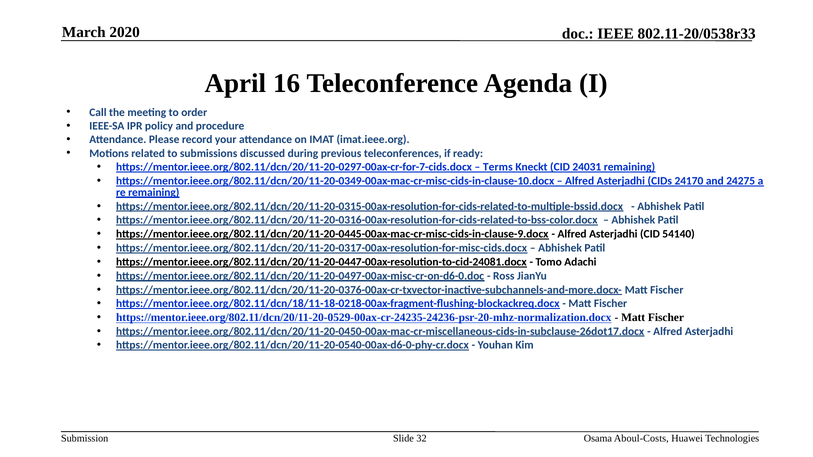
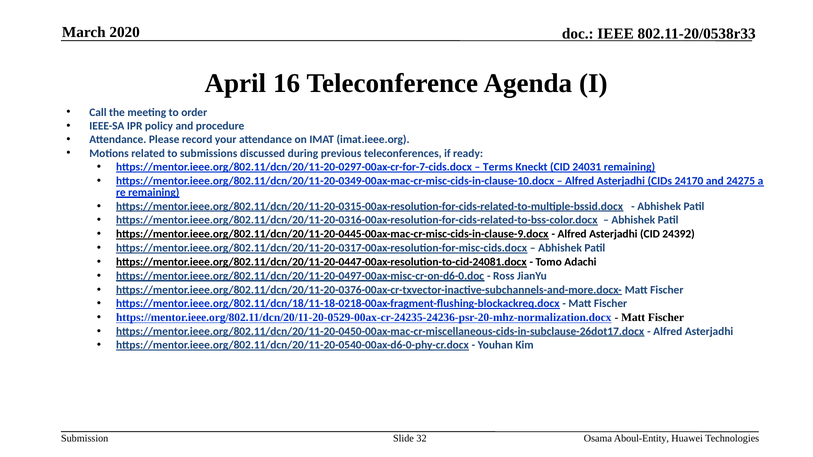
54140: 54140 -> 24392
Aboul-Costs: Aboul-Costs -> Aboul-Entity
